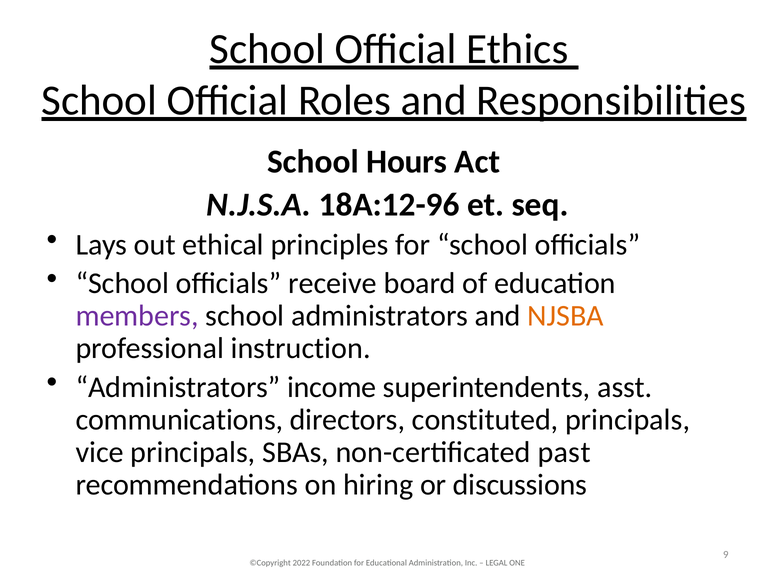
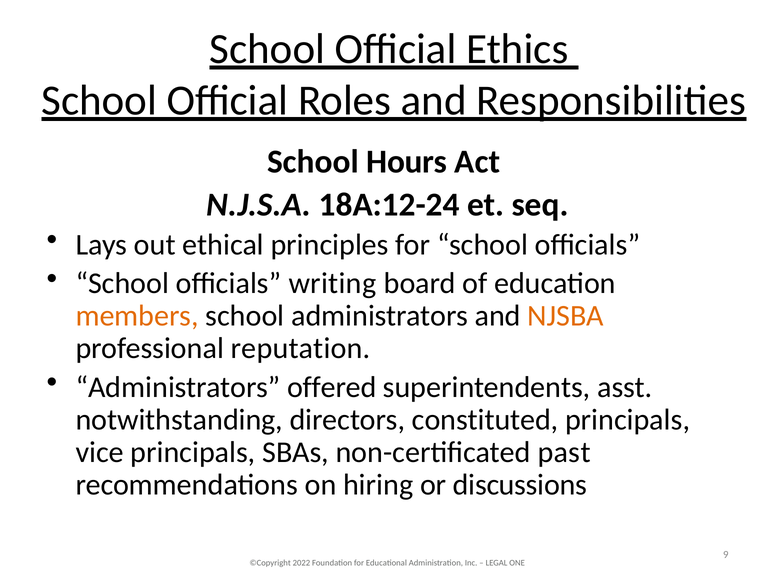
18A:12-96: 18A:12-96 -> 18A:12-24
receive: receive -> writing
members colour: purple -> orange
instruction: instruction -> reputation
income: income -> offered
communications: communications -> notwithstanding
